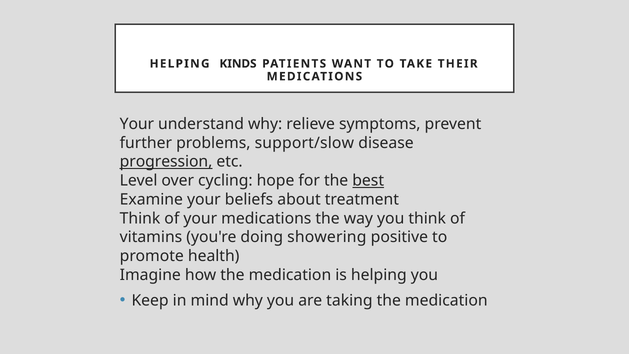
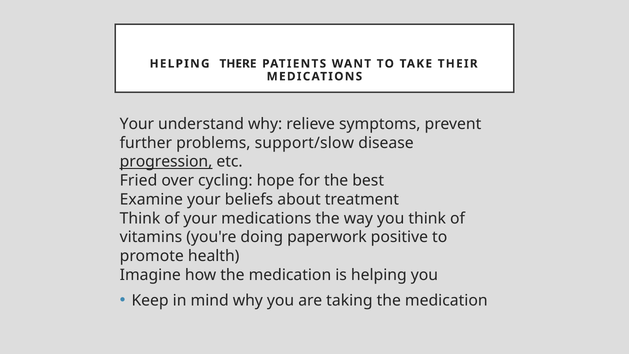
KINDS: KINDS -> THERE
Level: Level -> Fried
best underline: present -> none
showering: showering -> paperwork
